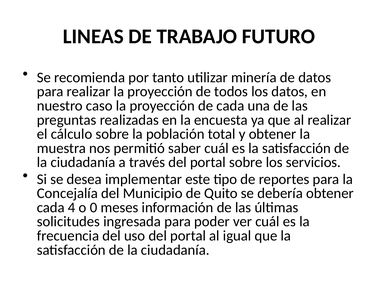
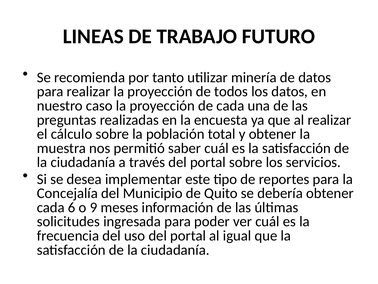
4: 4 -> 6
0: 0 -> 9
